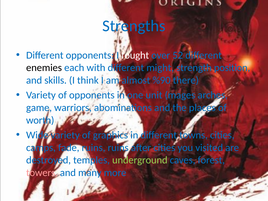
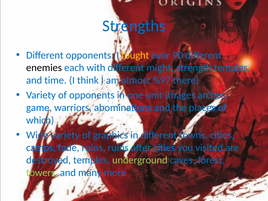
fought colour: white -> yellow
52: 52 -> 90
strength position: position -> temples
skills: skills -> time
%90: %90 -> %97
worth: worth -> which
towers colour: pink -> light green
